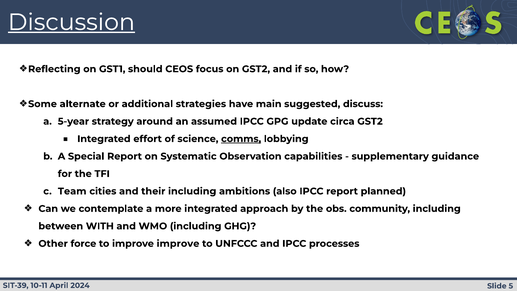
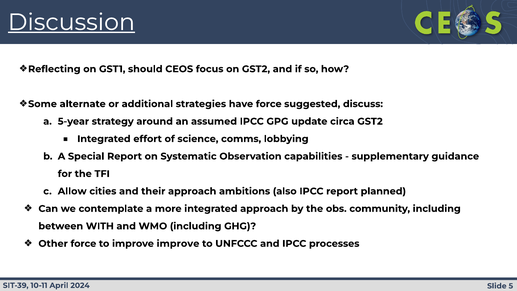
have main: main -> force
comms underline: present -> none
Team: Team -> Allow
their including: including -> approach
